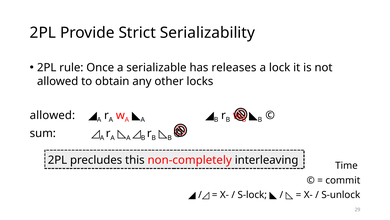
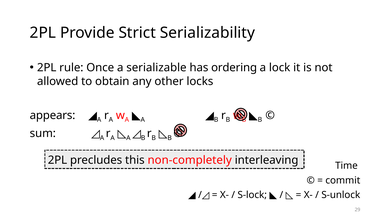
releases: releases -> ordering
allowed at (52, 115): allowed -> appears
